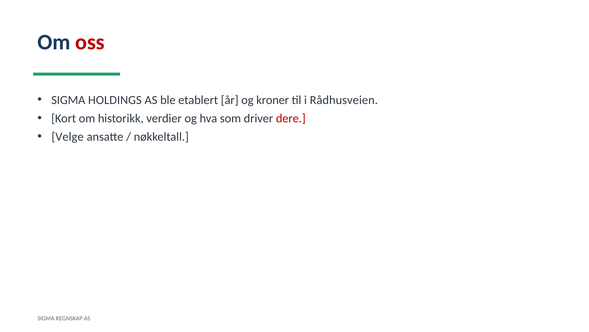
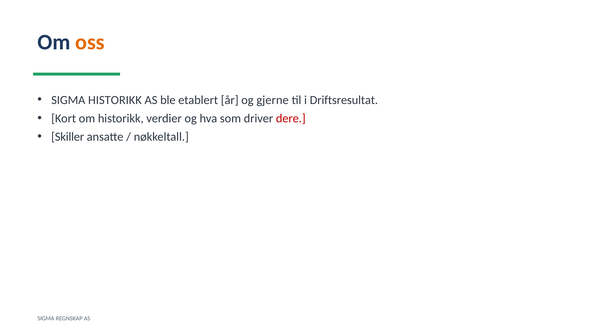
oss colour: red -> orange
SIGMA HOLDINGS: HOLDINGS -> HISTORIKK
kroner: kroner -> gjerne
Rådhusveien: Rådhusveien -> Driftsresultat
Velge: Velge -> Skiller
